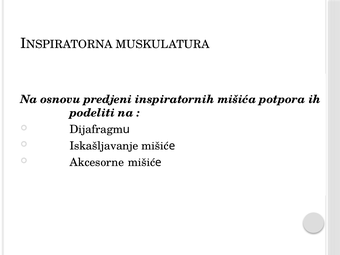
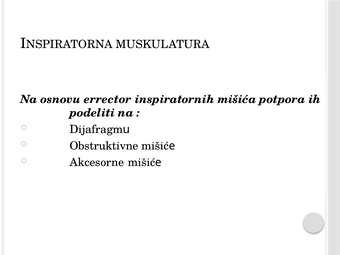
predjeni: predjeni -> errector
Iskašljavanje: Iskašljavanje -> Obstruktivne
